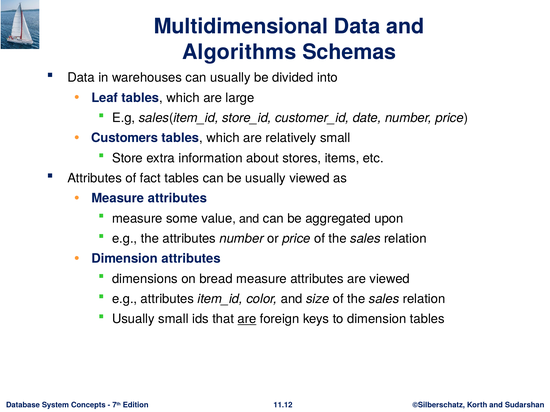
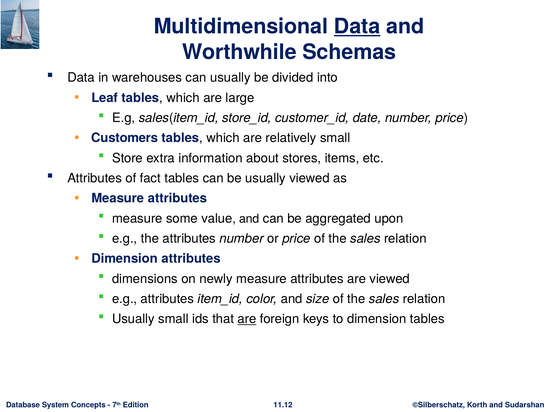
Data at (357, 27) underline: none -> present
Algorithms: Algorithms -> Worthwhile
bread: bread -> newly
